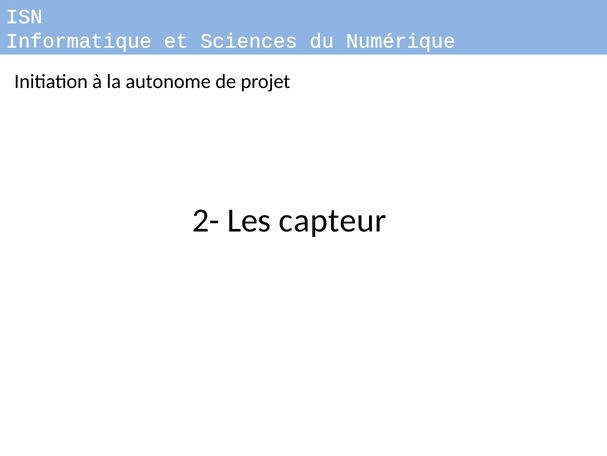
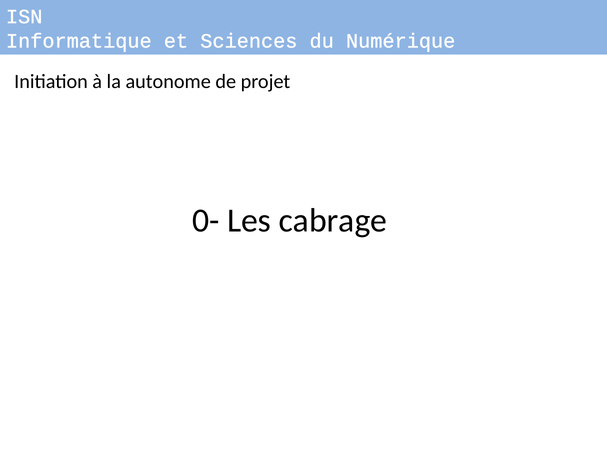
2-: 2- -> 0-
capteur: capteur -> cabrage
